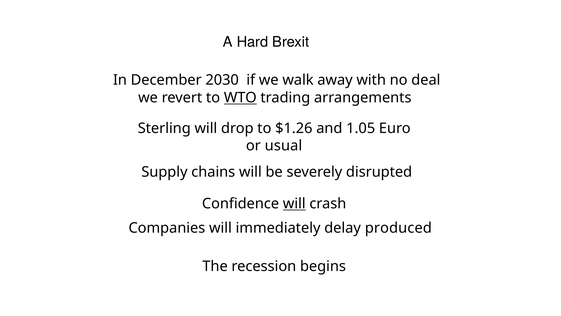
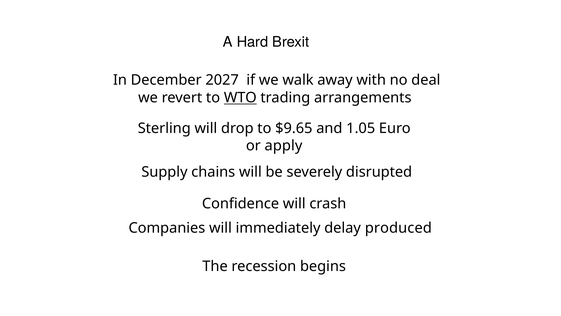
2030: 2030 -> 2027
$1.26: $1.26 -> $9.65
usual: usual -> apply
will at (294, 203) underline: present -> none
